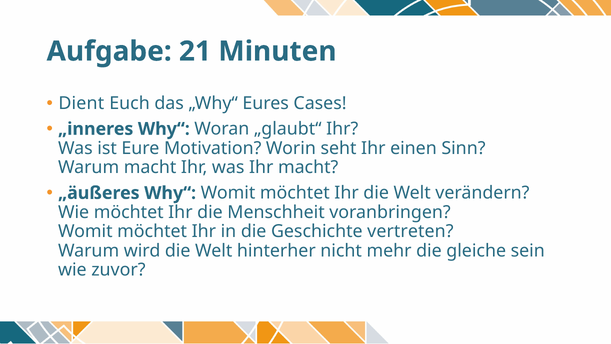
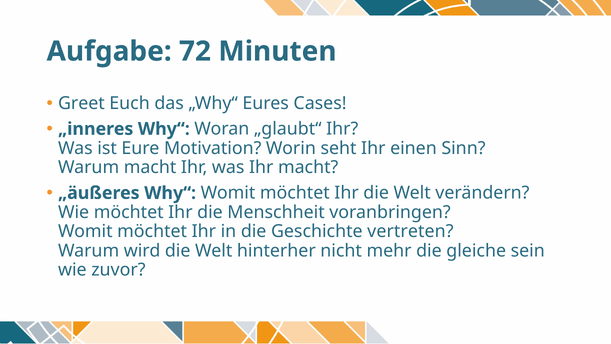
21: 21 -> 72
Dient: Dient -> Greet
